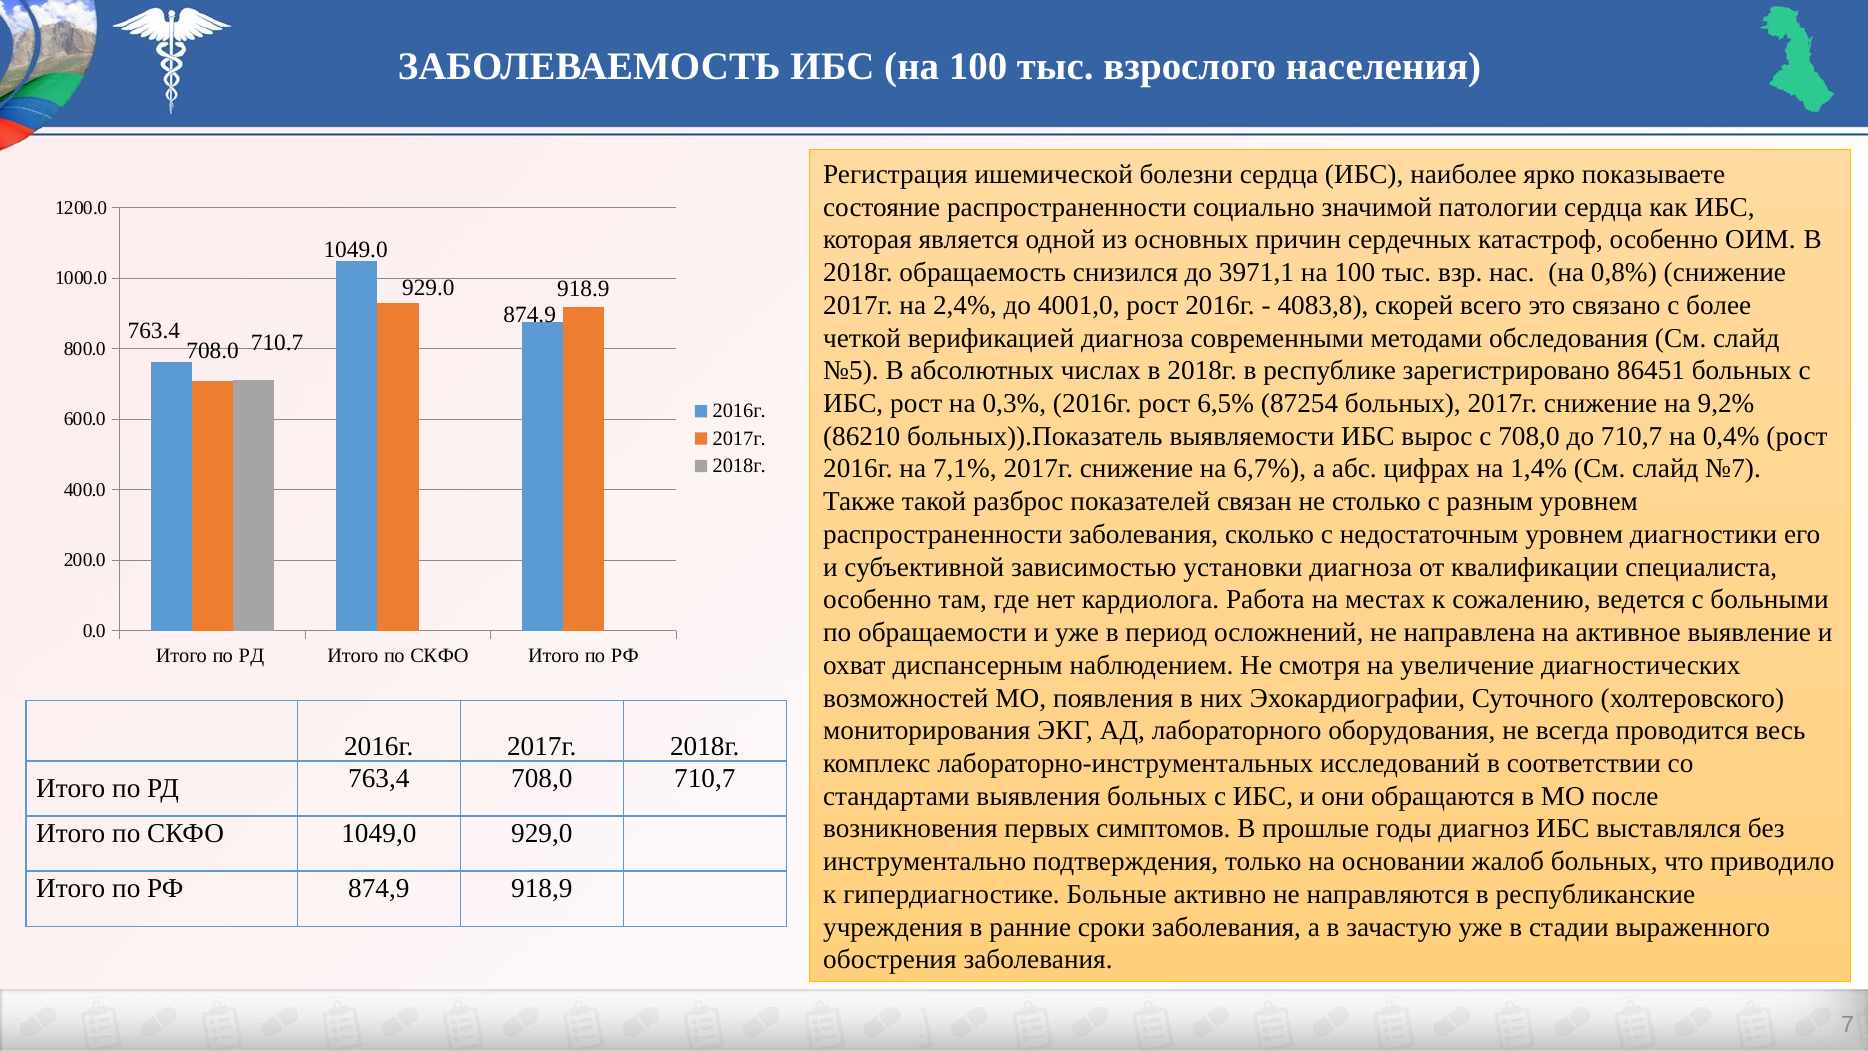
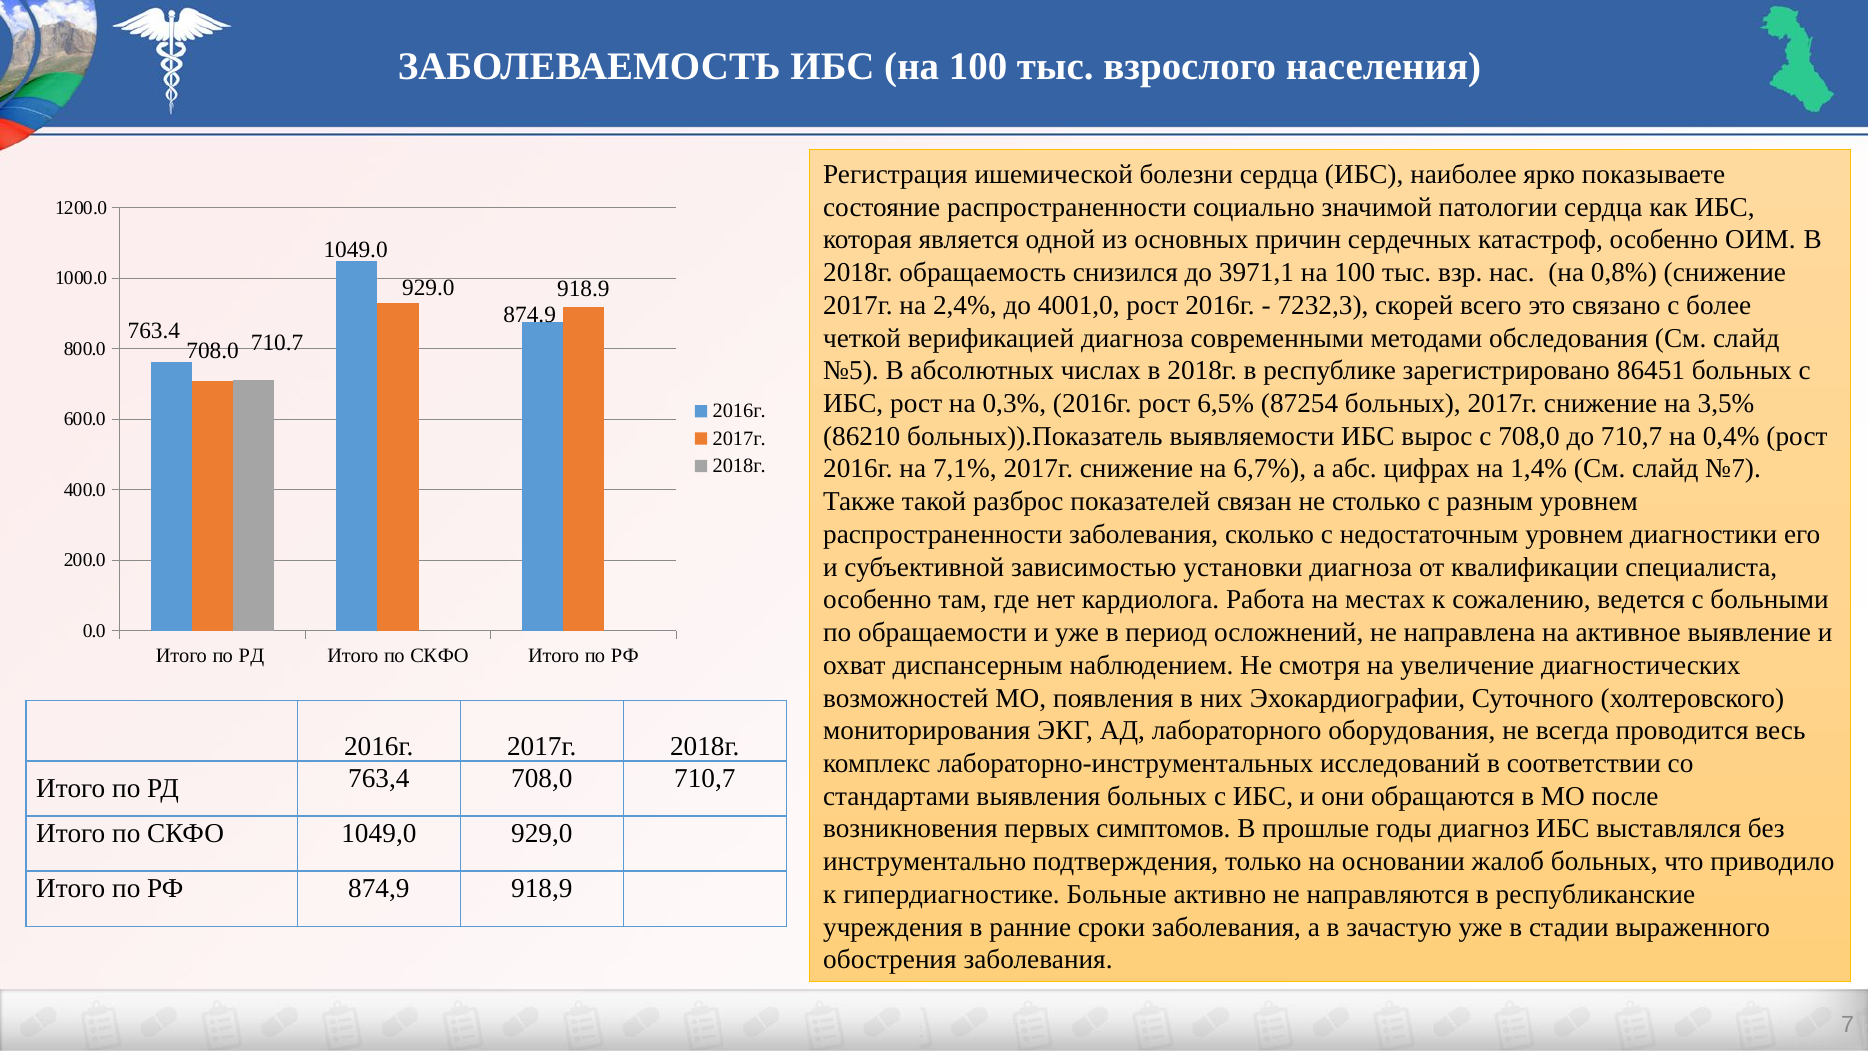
4083,8: 4083,8 -> 7232,3
9,2%: 9,2% -> 3,5%
